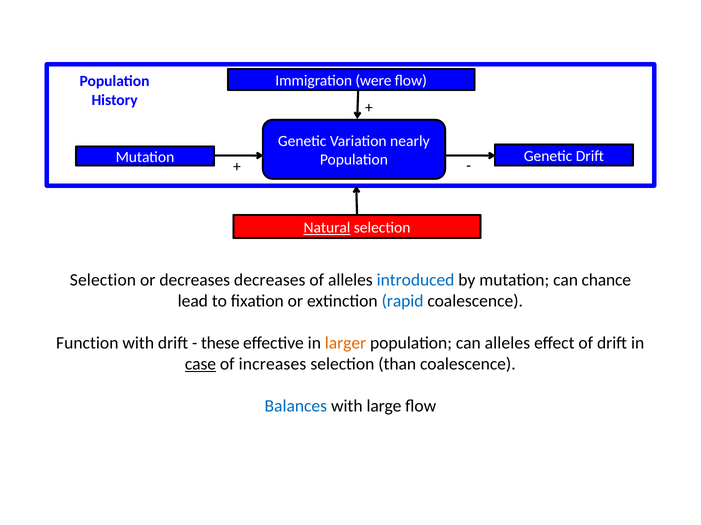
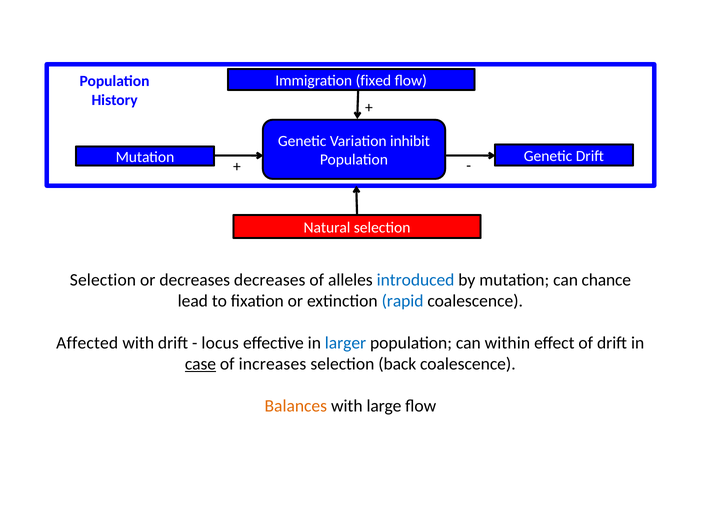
were: were -> fixed
nearly: nearly -> inhibit
Natural underline: present -> none
Function: Function -> Affected
these: these -> locus
larger colour: orange -> blue
can alleles: alleles -> within
than: than -> back
Balances colour: blue -> orange
